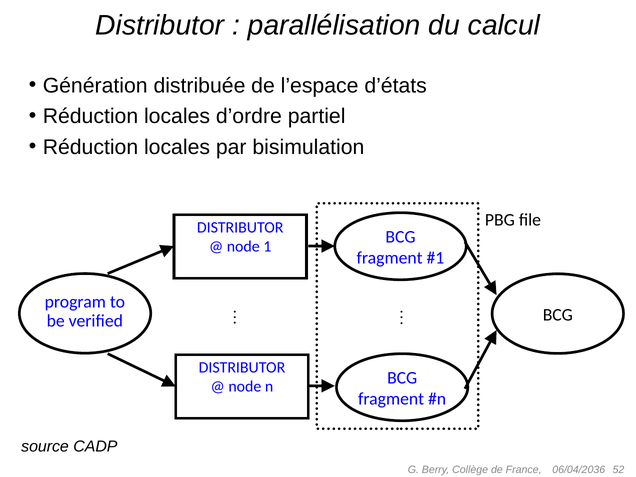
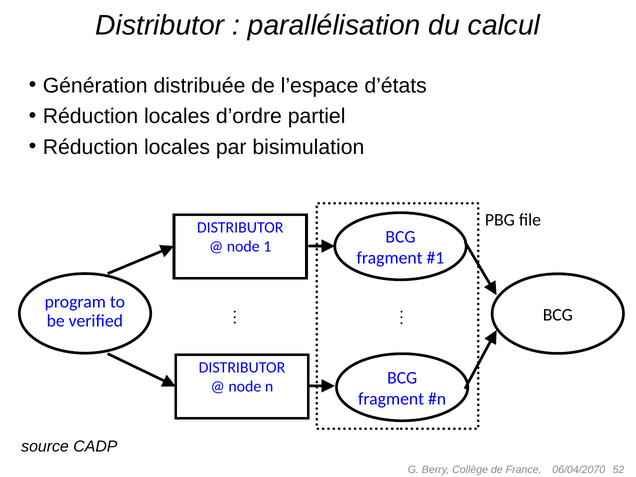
06/04/2036: 06/04/2036 -> 06/04/2070
